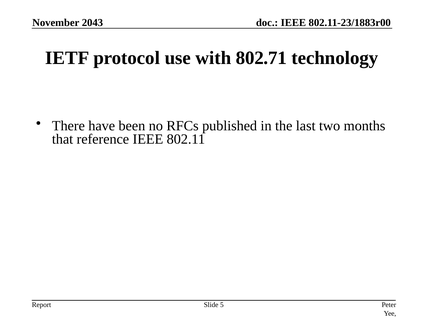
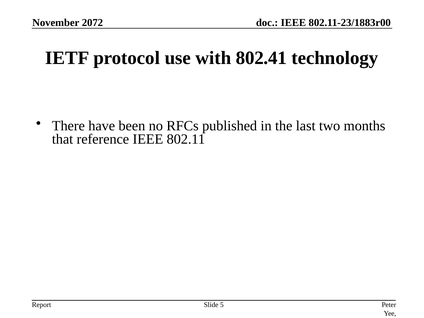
2043: 2043 -> 2072
802.71: 802.71 -> 802.41
